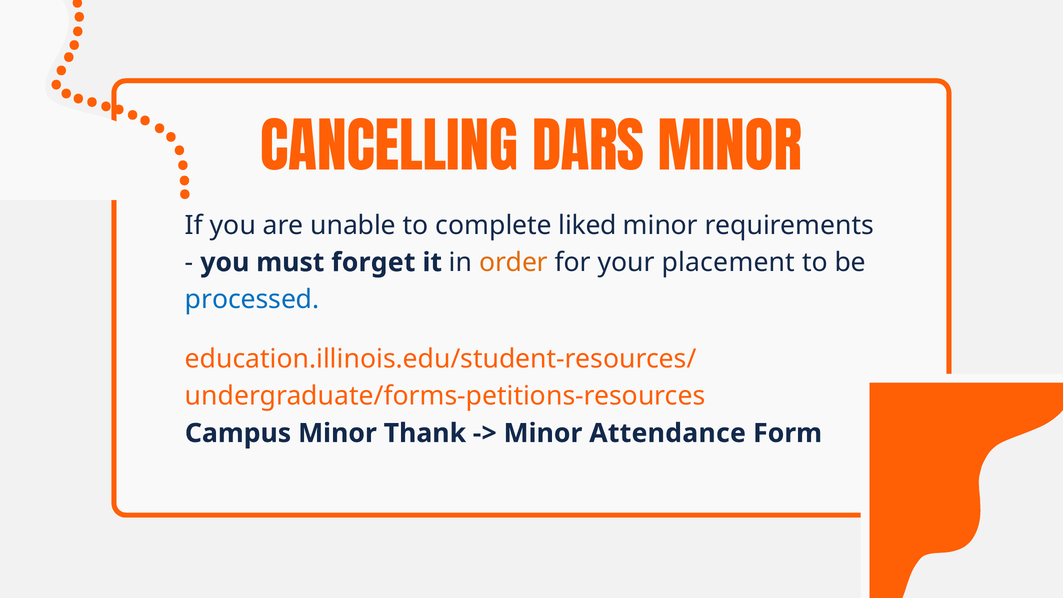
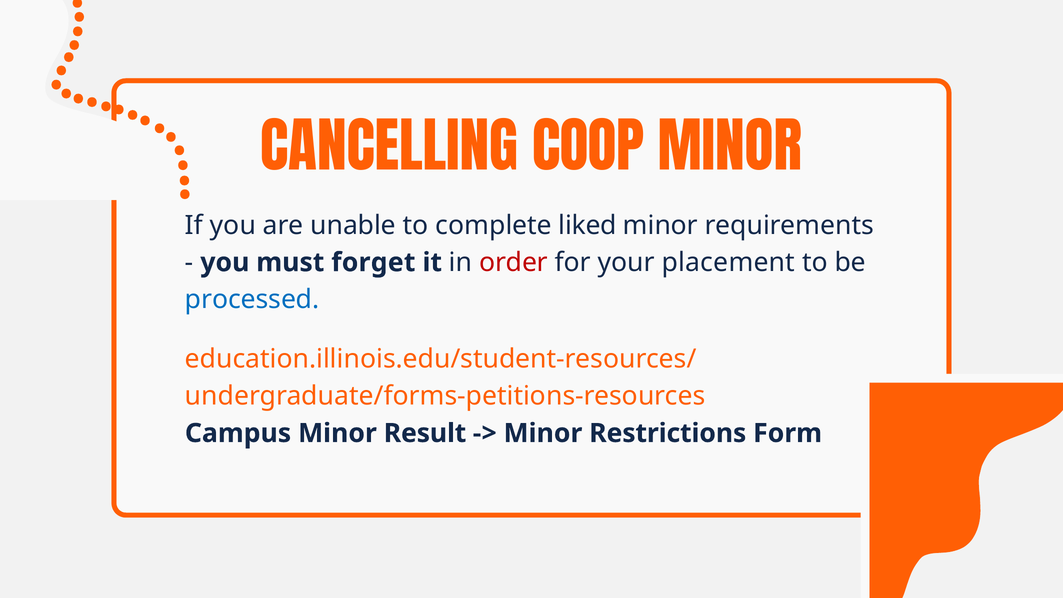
DARS: DARS -> COOP
order colour: orange -> red
Thank: Thank -> Result
Attendance: Attendance -> Restrictions
